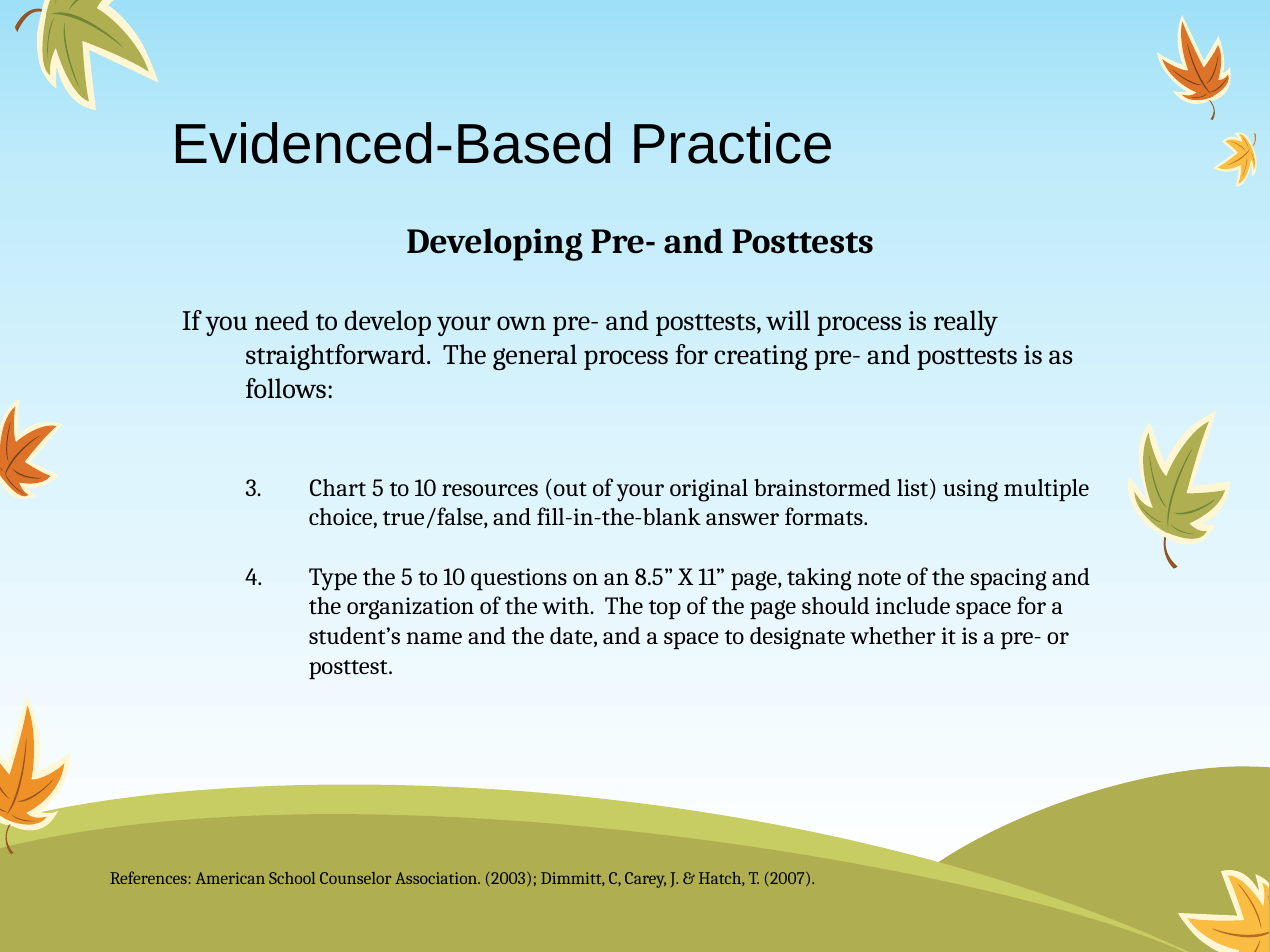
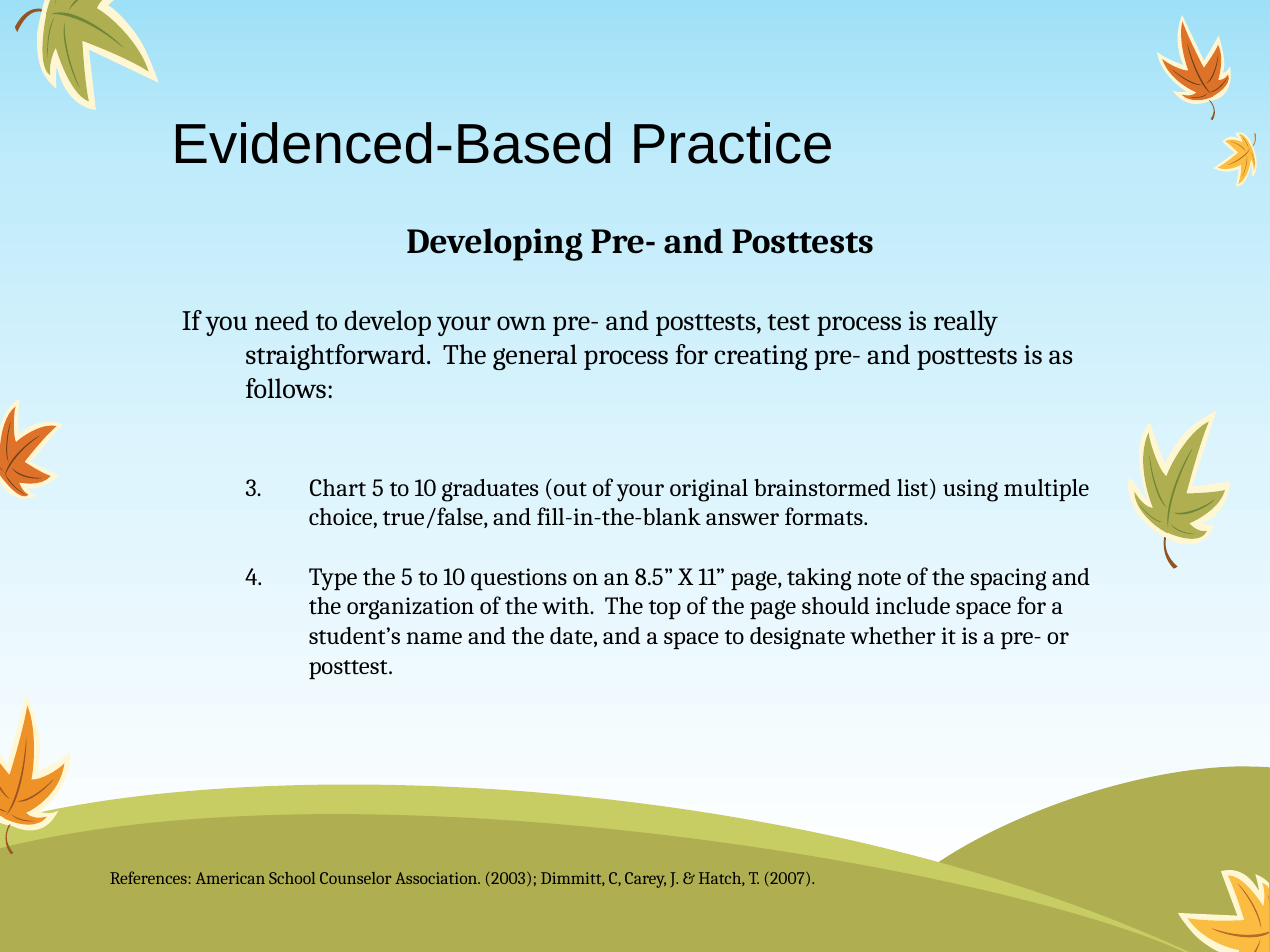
will: will -> test
resources: resources -> graduates
